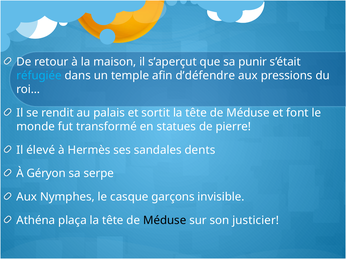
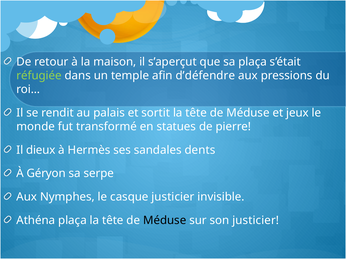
sa punir: punir -> plaça
réfugiée colour: light blue -> light green
font: font -> jeux
élevé: élevé -> dieux
casque garçons: garçons -> justicier
